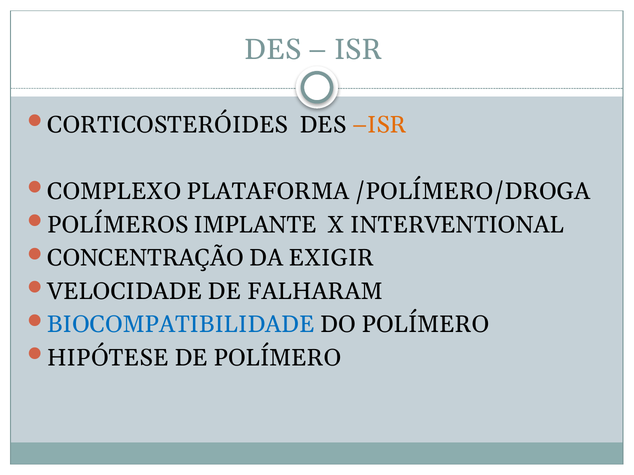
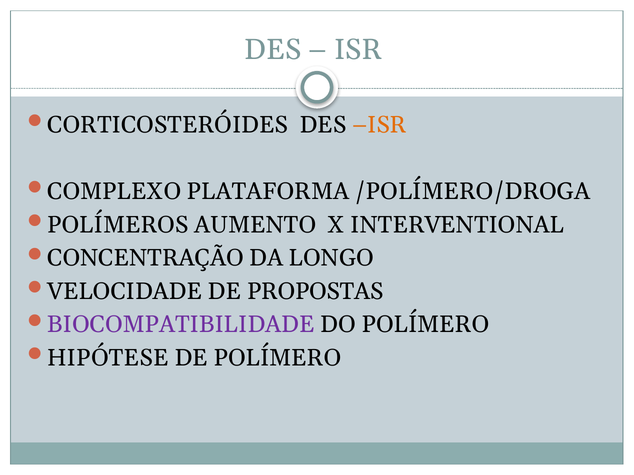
IMPLANTE: IMPLANTE -> AUMENTO
EXIGIR: EXIGIR -> LONGO
FALHARAM: FALHARAM -> PROPOSTAS
BIOCOMPATIBILIDADE colour: blue -> purple
